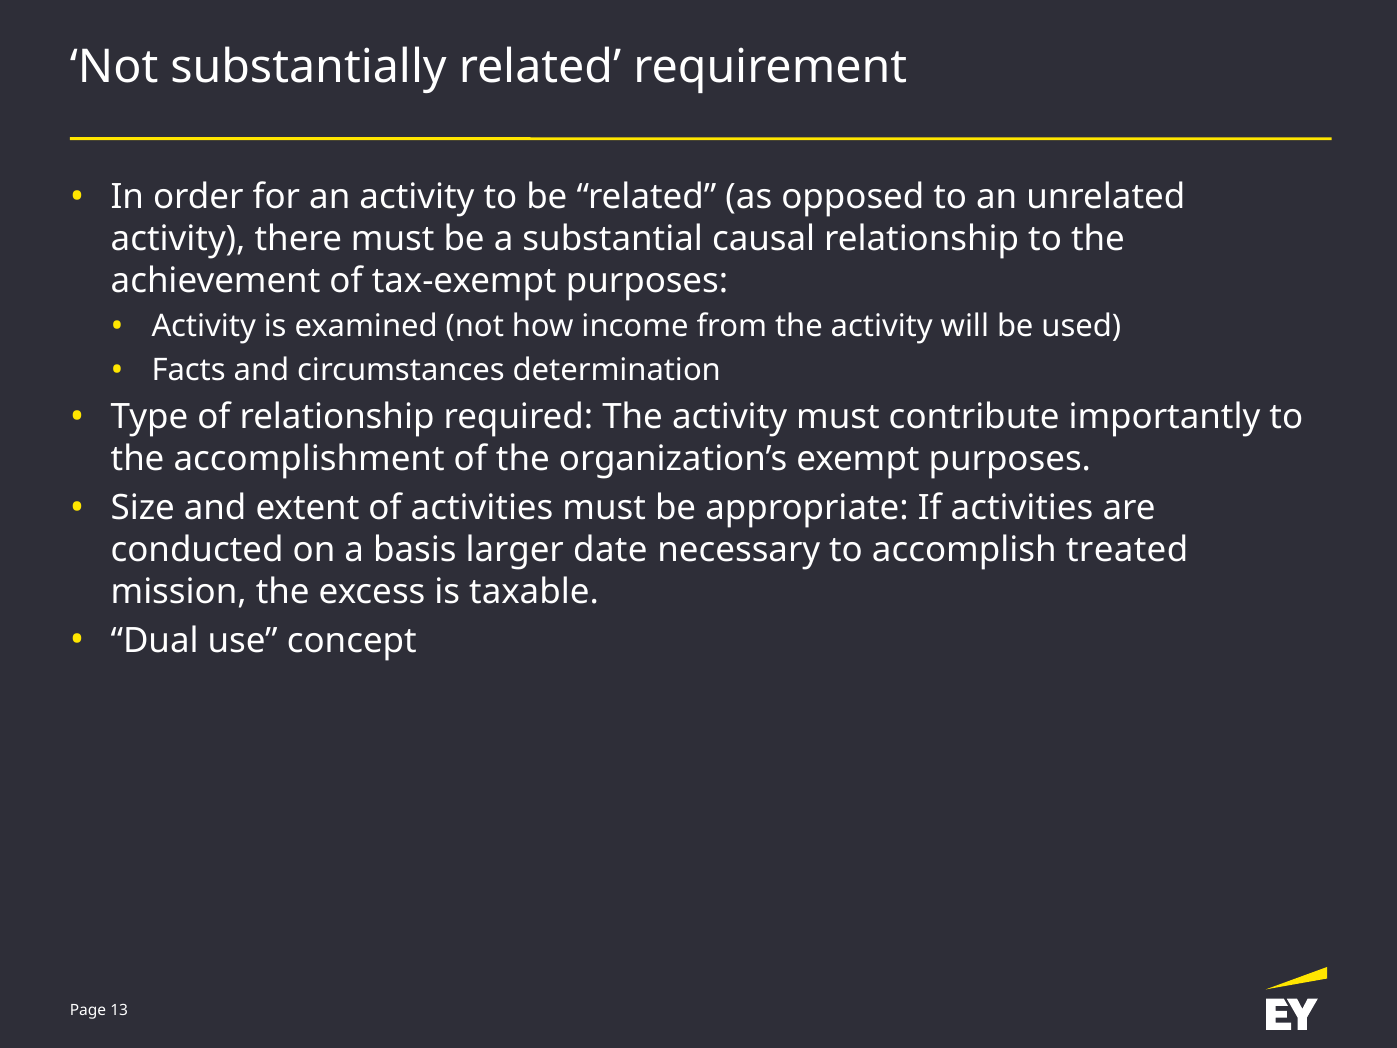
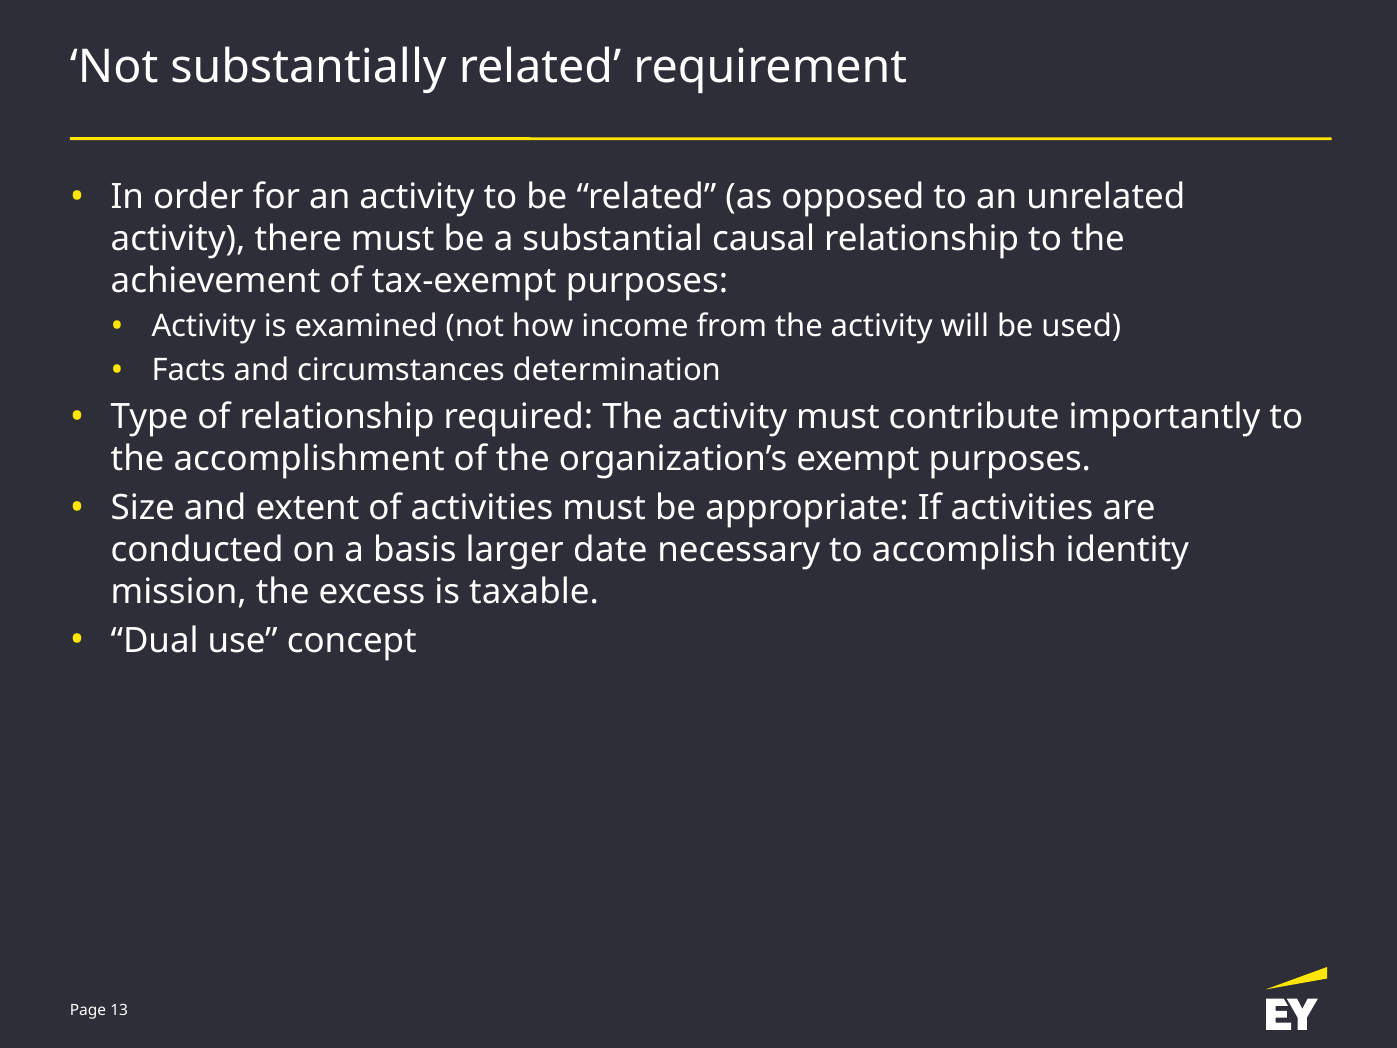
treated: treated -> identity
